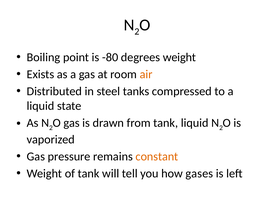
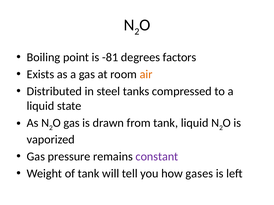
-80: -80 -> -81
degrees weight: weight -> factors
constant colour: orange -> purple
